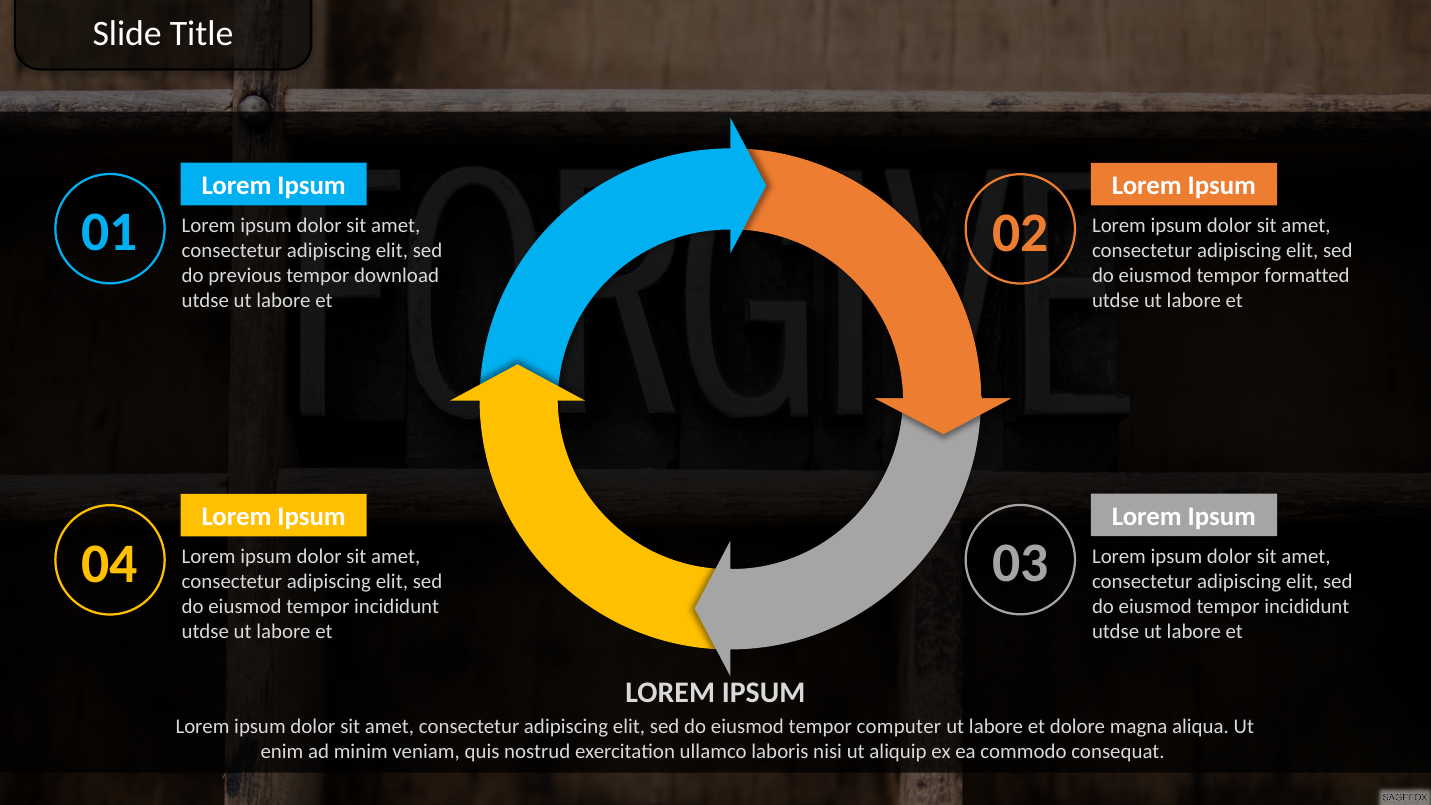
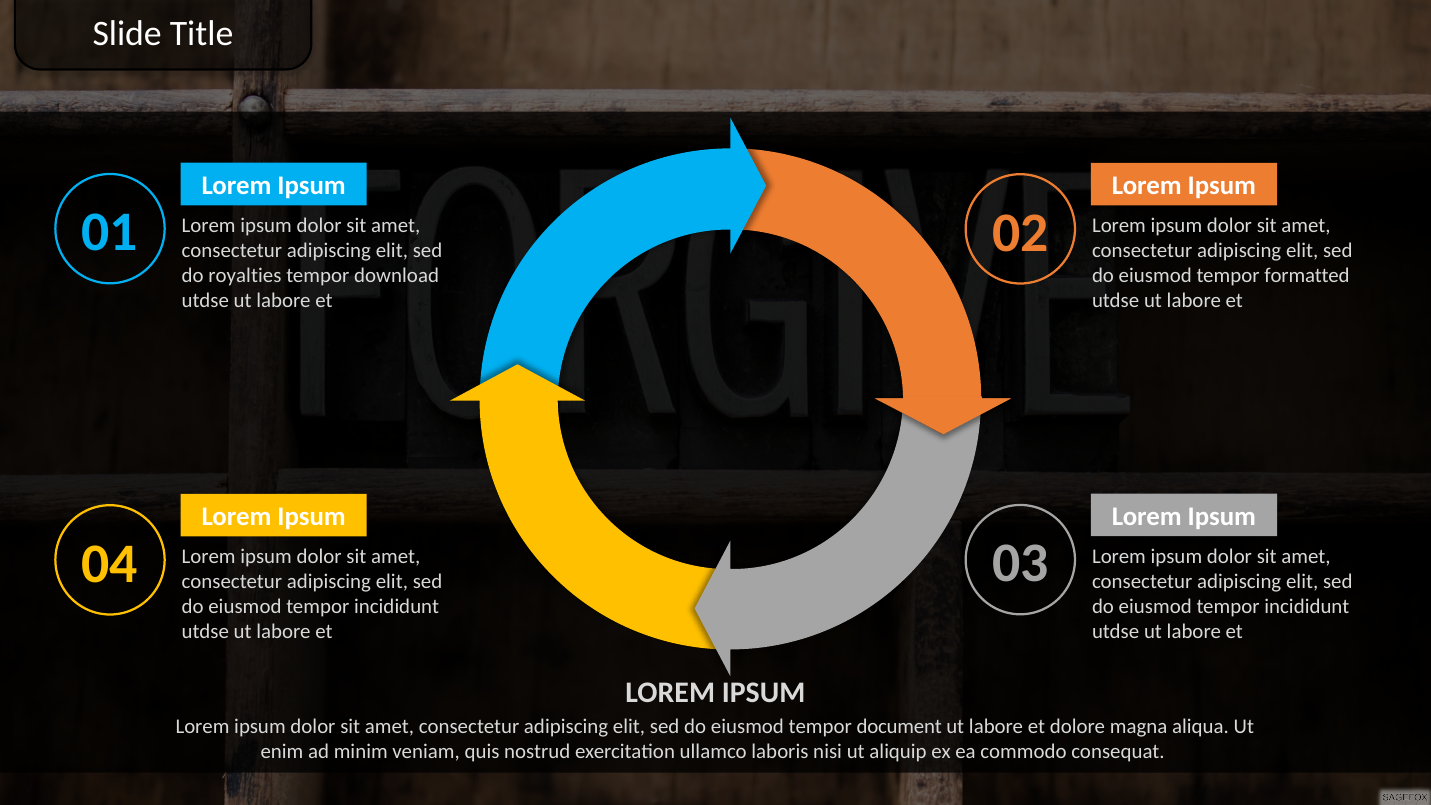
previous: previous -> royalties
computer: computer -> document
